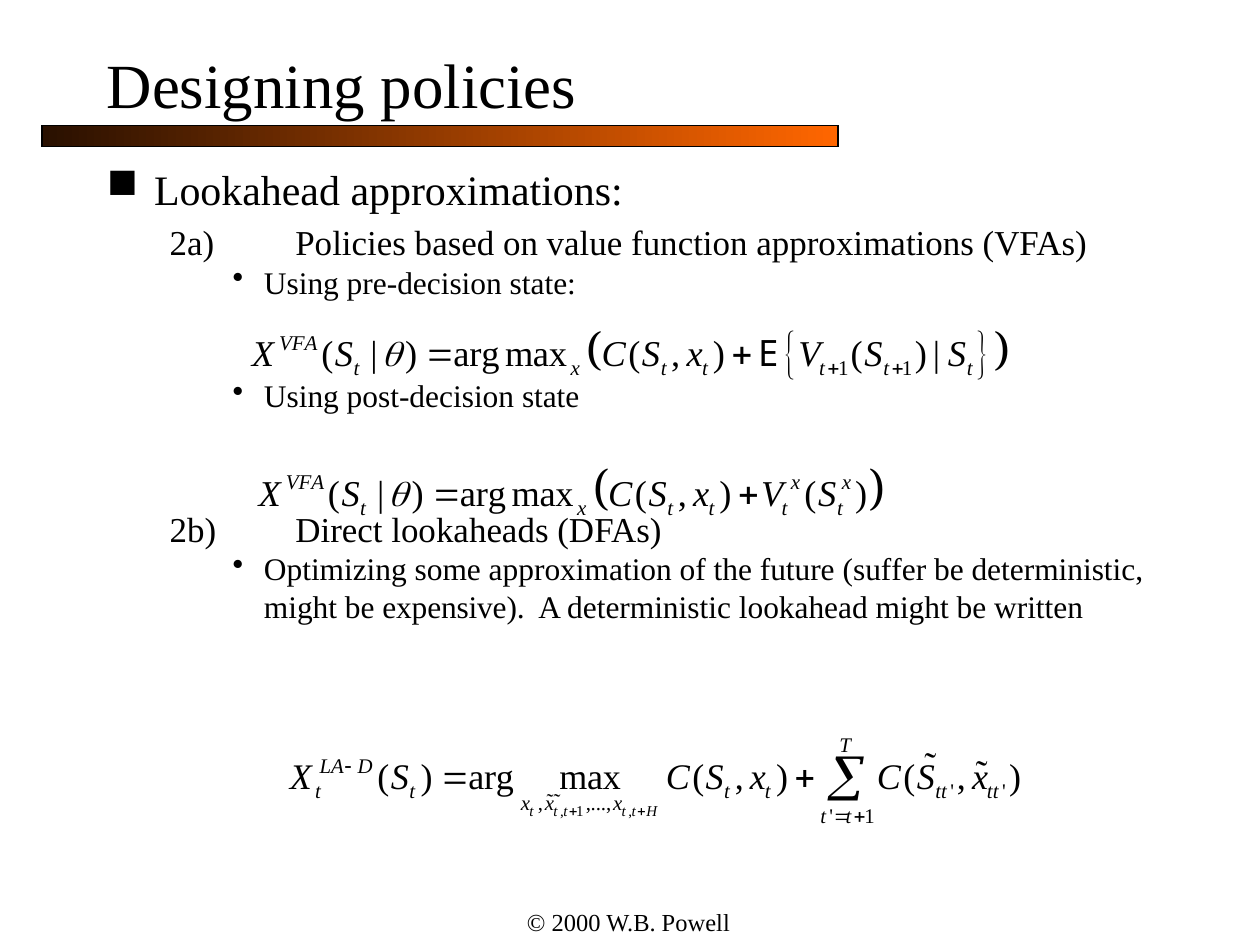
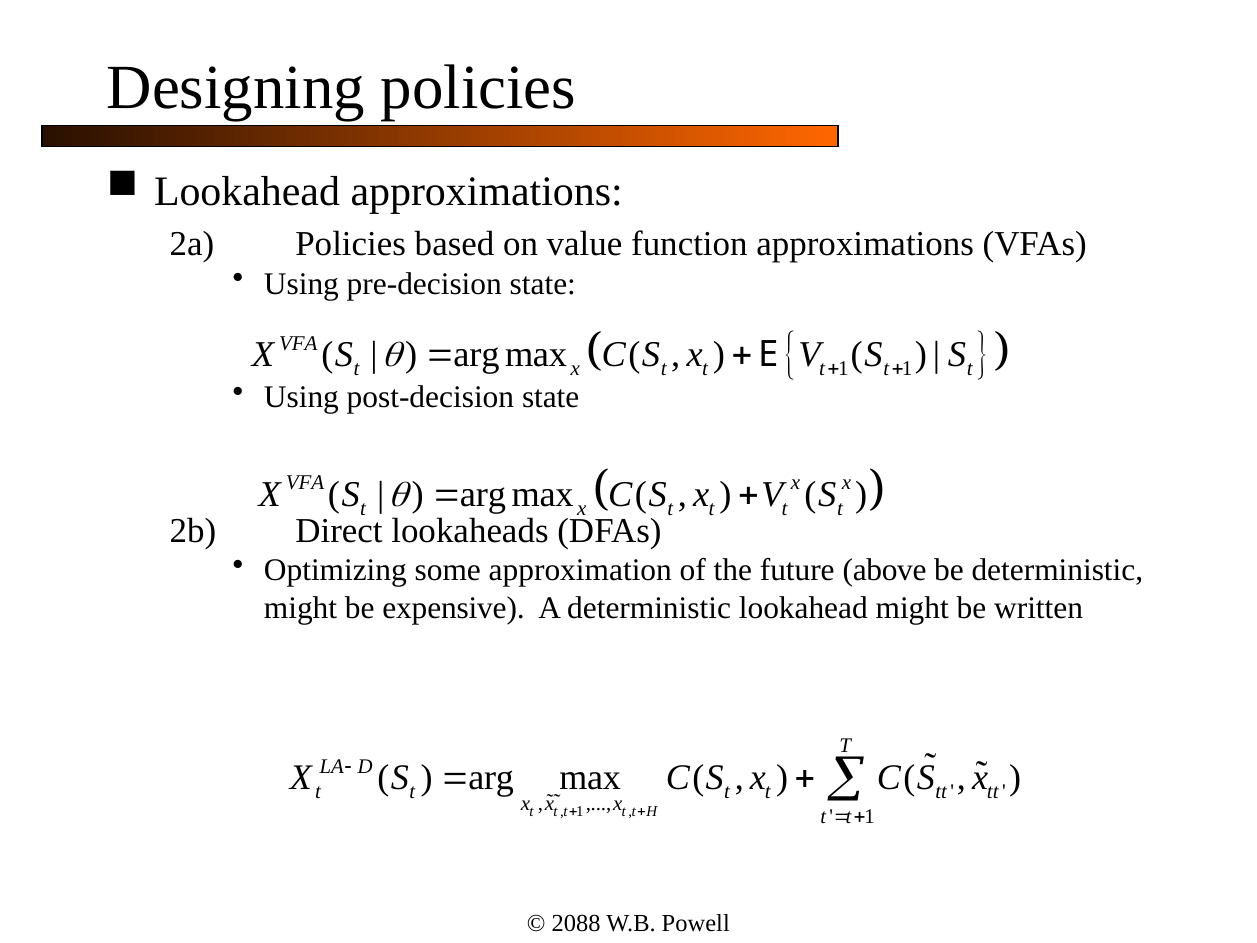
suffer: suffer -> above
2000: 2000 -> 2088
